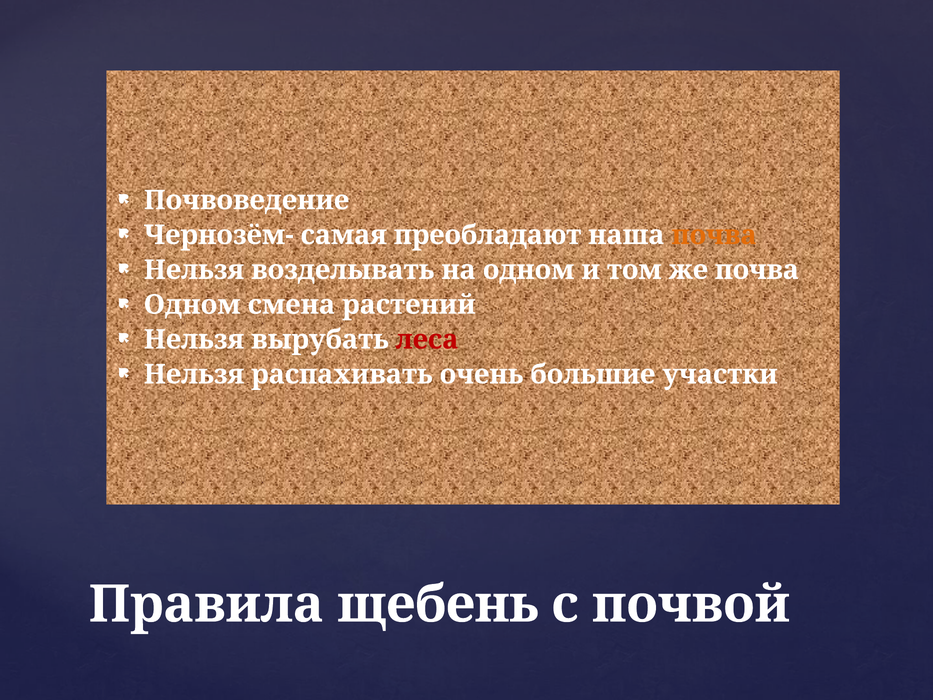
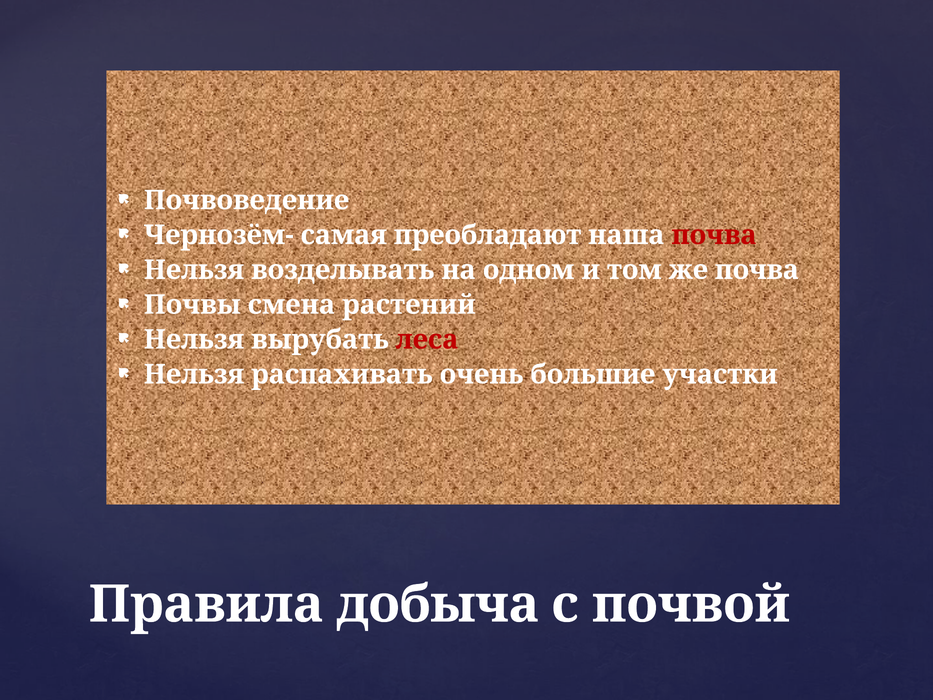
почва at (714, 235) colour: orange -> red
Одном at (192, 305): Одном -> Почвы
щебень: щебень -> добыча
